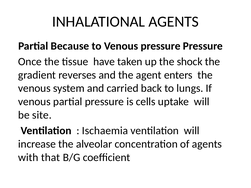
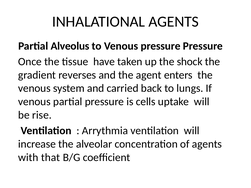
Because: Because -> Alveolus
site: site -> rise
Ischaemia: Ischaemia -> Arrythmia
